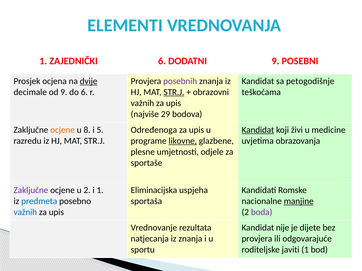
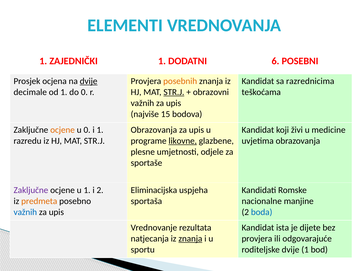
ZAJEDNIČKI 6: 6 -> 1
DODATNI 9: 9 -> 6
posebnih colour: purple -> orange
petogodišnje: petogodišnje -> razrednicima
od 9: 9 -> 1
do 6: 6 -> 0
29: 29 -> 15
u 8: 8 -> 0
i 5: 5 -> 1
Određenoga at (154, 130): Određenoga -> Obrazovanja
Kandidat at (258, 130) underline: present -> none
u 2: 2 -> 1
i 1: 1 -> 2
predmeta colour: blue -> orange
manjine underline: present -> none
boda colour: purple -> blue
nije: nije -> ista
znanja at (190, 239) underline: none -> present
roditeljske javiti: javiti -> dvije
